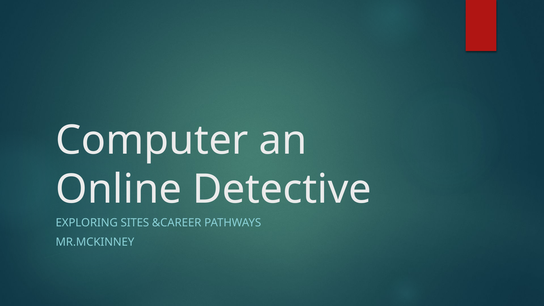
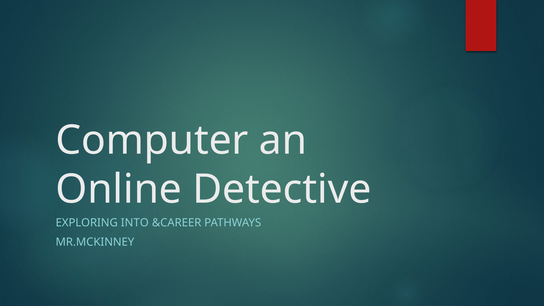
SITES: SITES -> INTO
